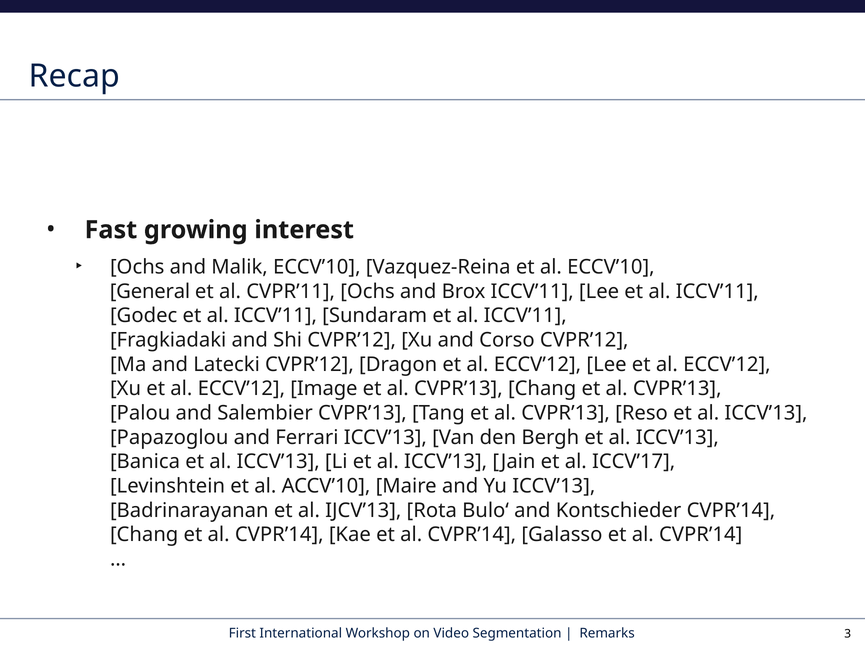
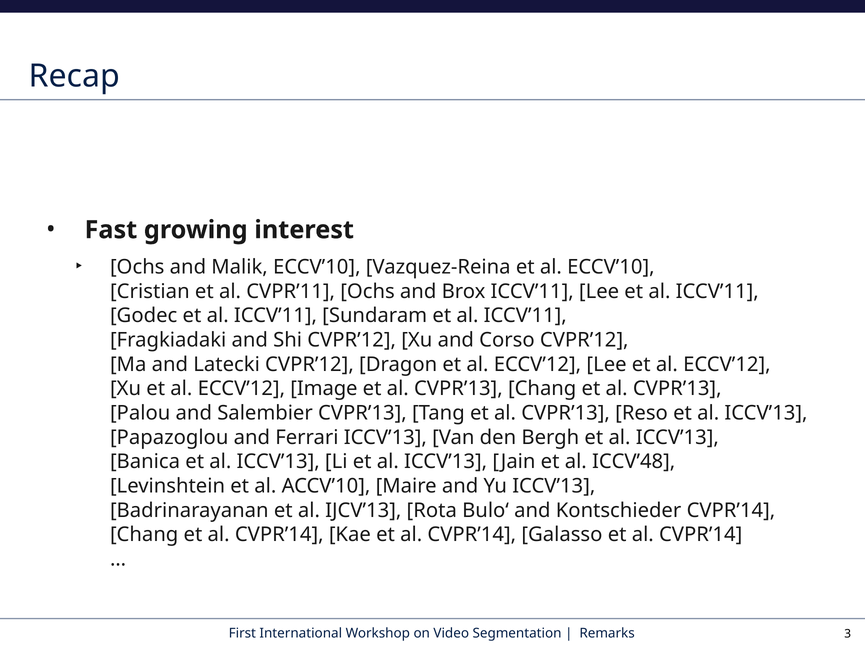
General: General -> Cristian
ICCV’17: ICCV’17 -> ICCV’48
